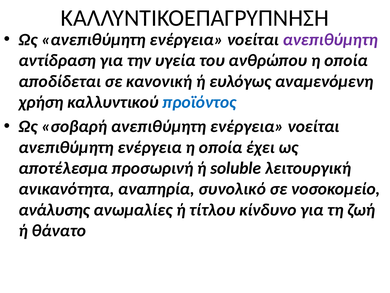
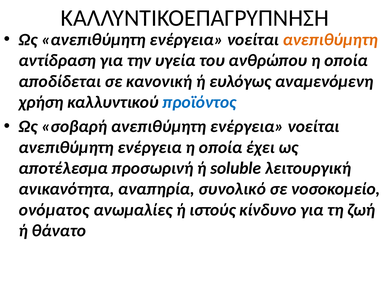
ανεπιθύμητη at (330, 40) colour: purple -> orange
ανάλυσης: ανάλυσης -> ονόματος
τίτλου: τίτλου -> ιστούς
